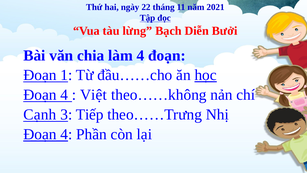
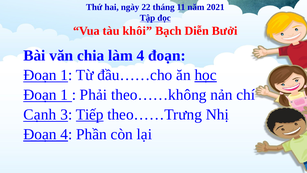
lừng: lừng -> khôi
4 at (64, 95): 4 -> 1
Việt: Việt -> Phải
Tiếp underline: none -> present
